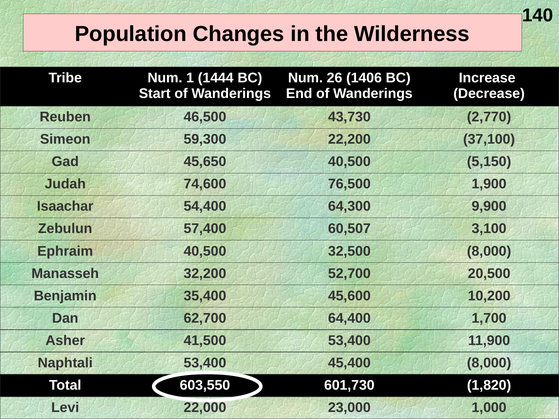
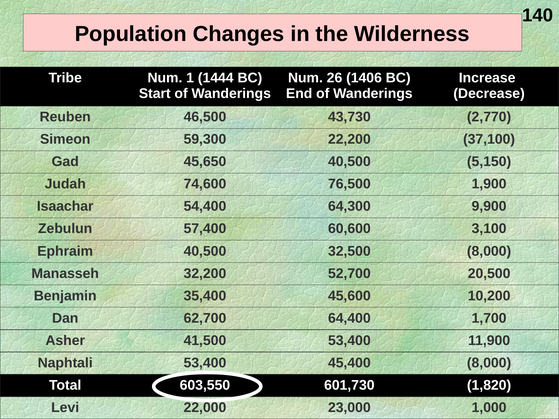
60,507: 60,507 -> 60,600
